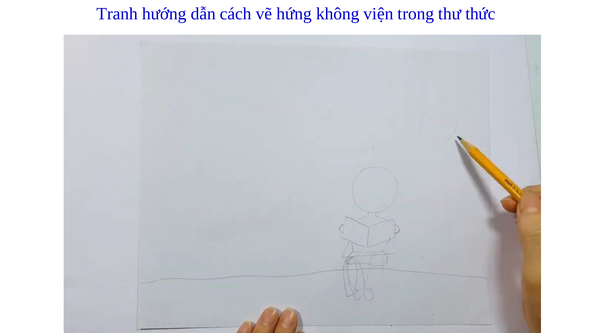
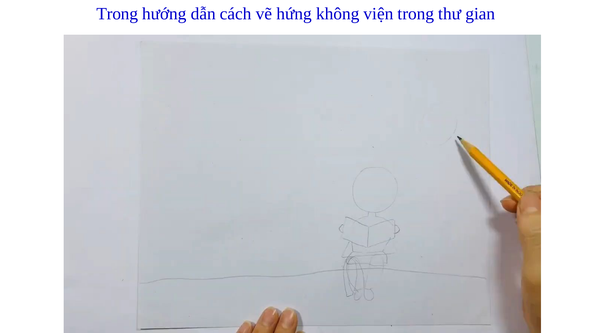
Tranh at (117, 14): Tranh -> Trong
thức: thức -> gian
